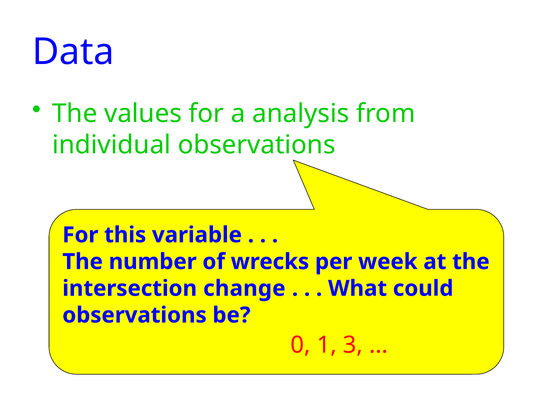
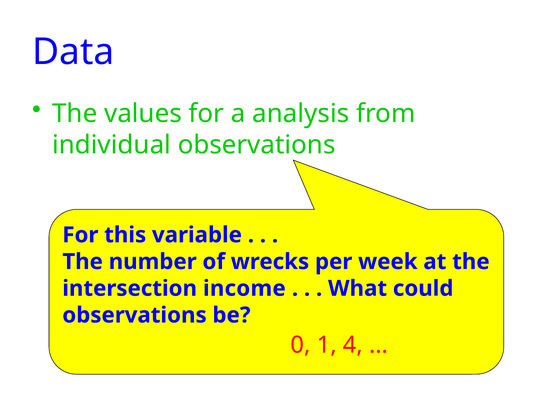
change: change -> income
3: 3 -> 4
